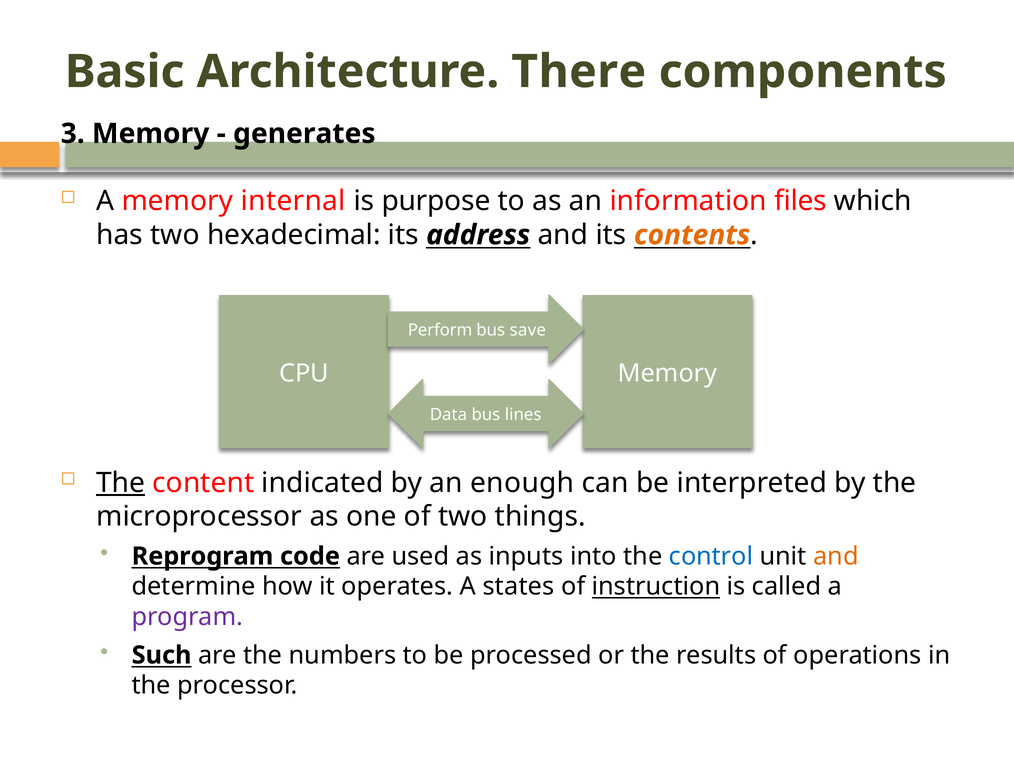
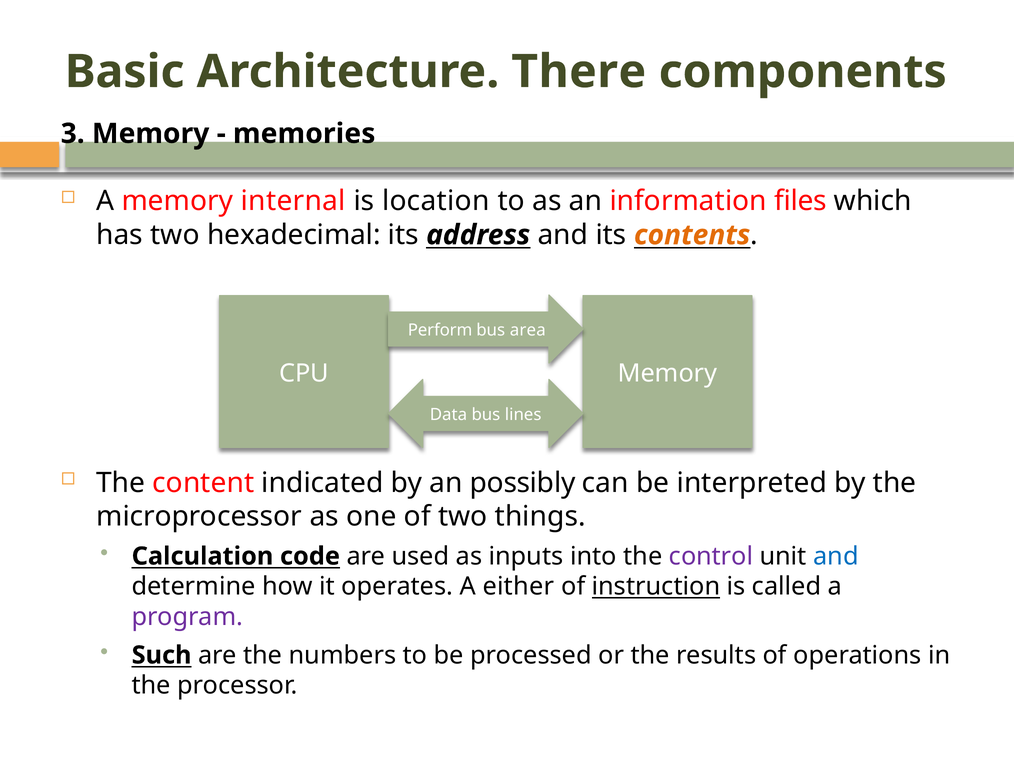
generates: generates -> memories
purpose: purpose -> location
save: save -> area
The at (121, 483) underline: present -> none
enough: enough -> possibly
Reprogram: Reprogram -> Calculation
control colour: blue -> purple
and at (836, 557) colour: orange -> blue
states: states -> either
